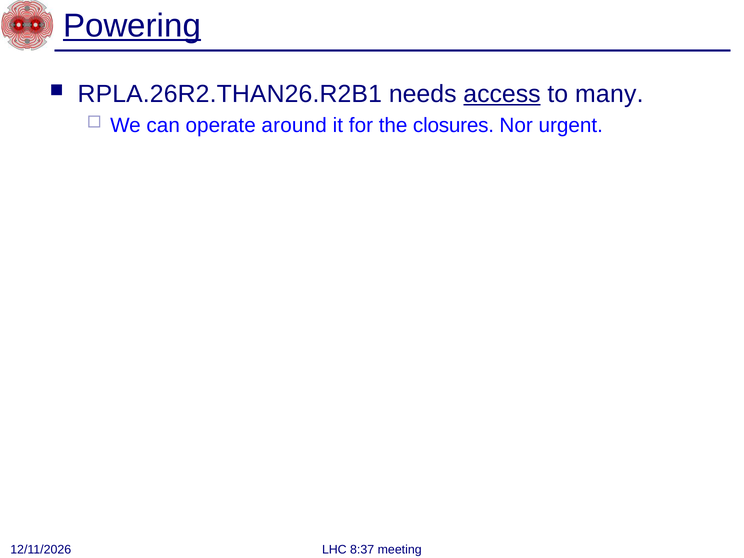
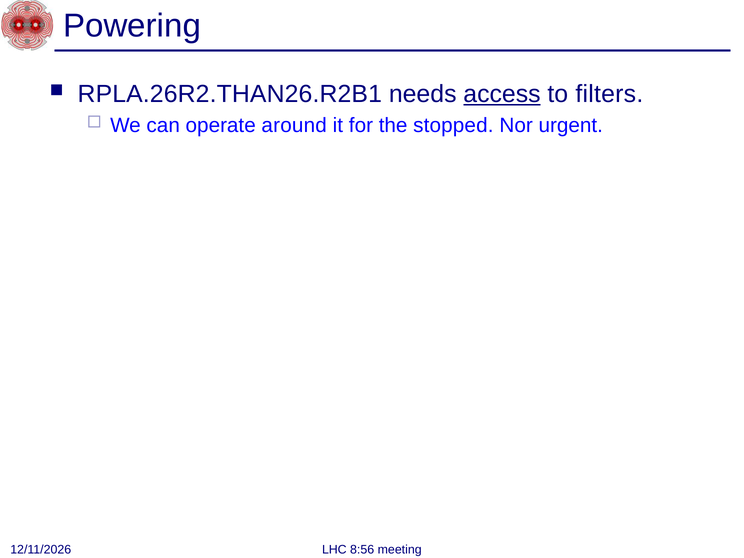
Powering underline: present -> none
many: many -> filters
closures: closures -> stopped
8:37: 8:37 -> 8:56
